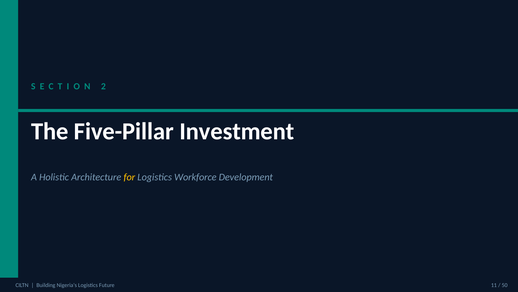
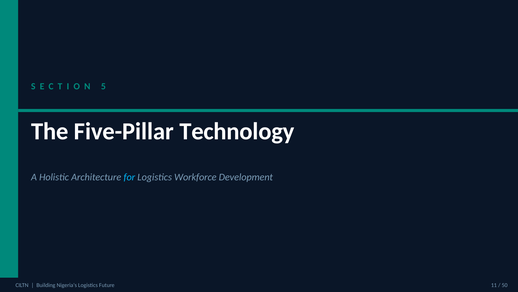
2: 2 -> 5
Investment: Investment -> Technology
for colour: yellow -> light blue
